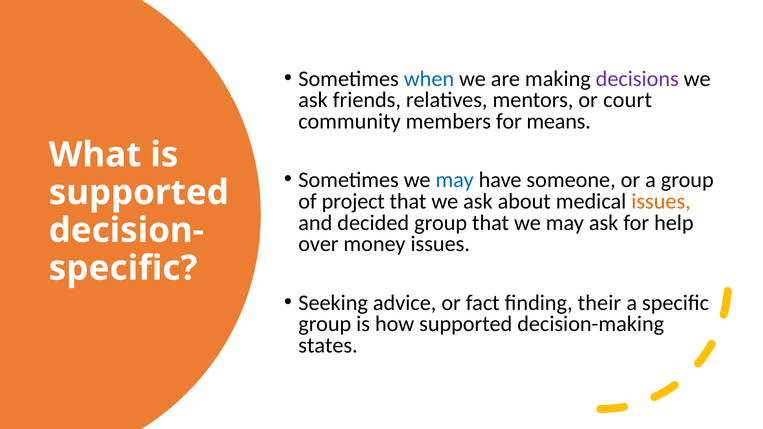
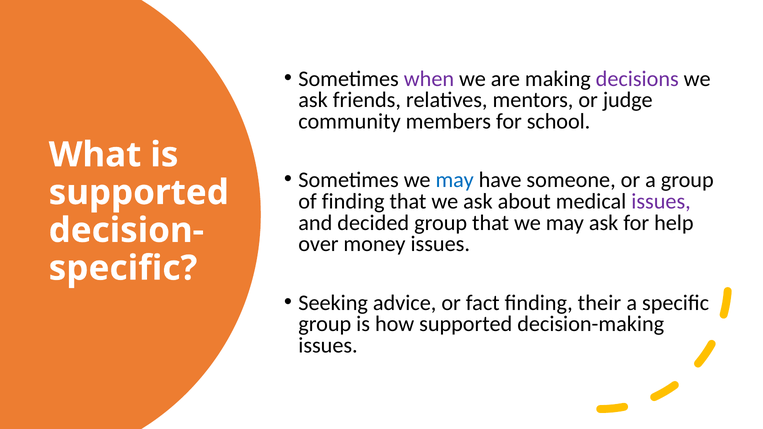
when colour: blue -> purple
court: court -> judge
means: means -> school
of project: project -> finding
issues at (661, 202) colour: orange -> purple
states at (328, 346): states -> issues
